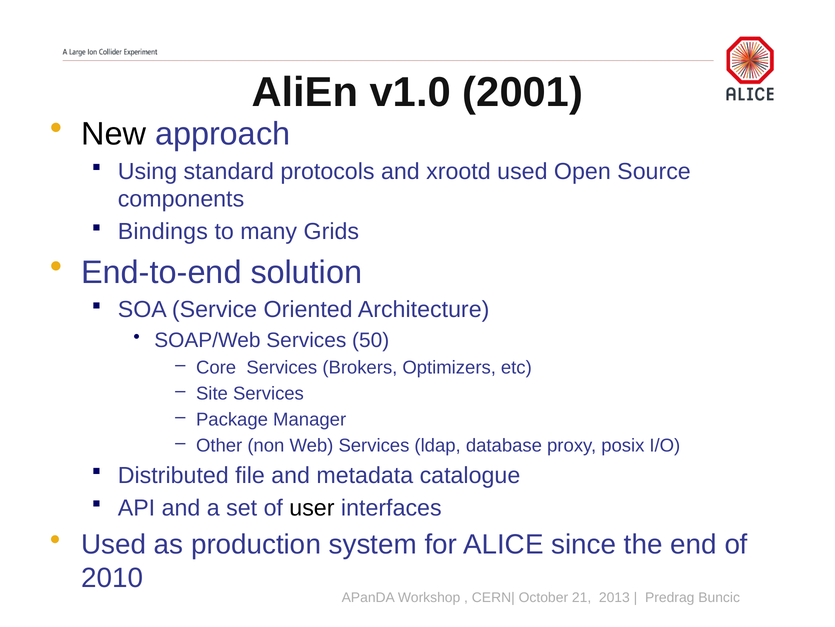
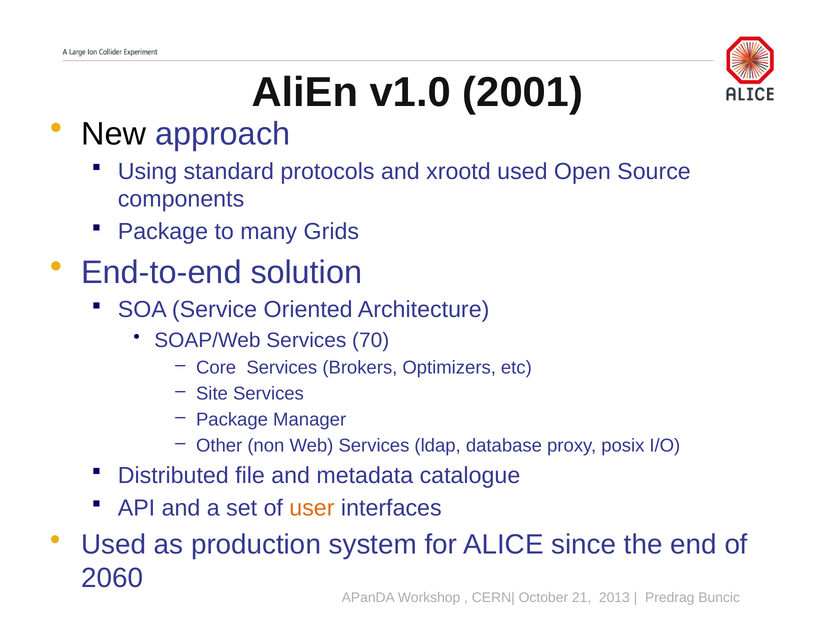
Bindings at (163, 231): Bindings -> Package
50: 50 -> 70
user colour: black -> orange
2010: 2010 -> 2060
